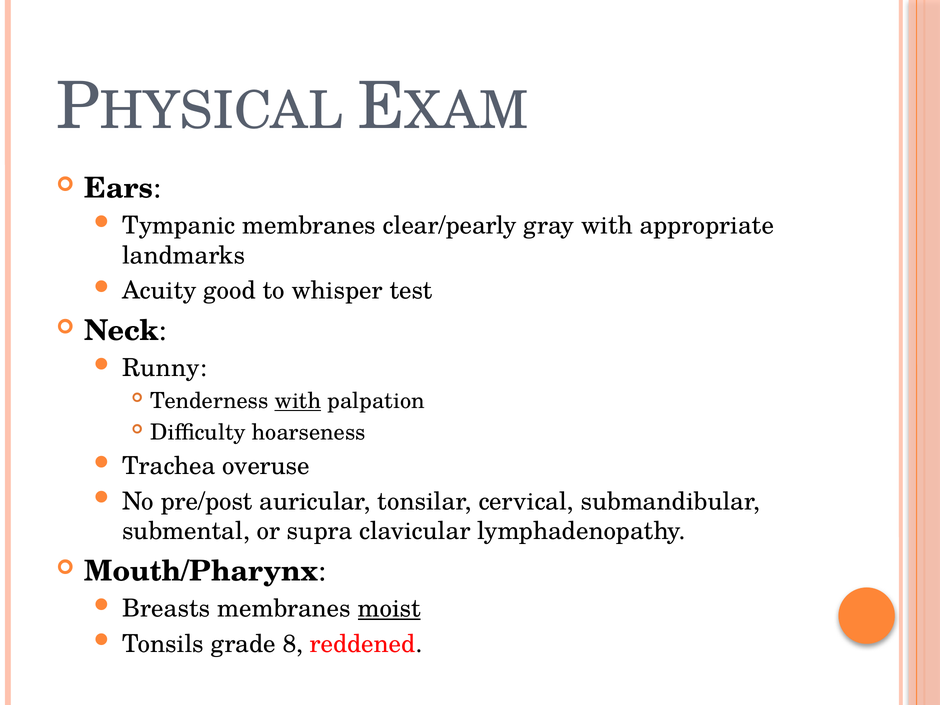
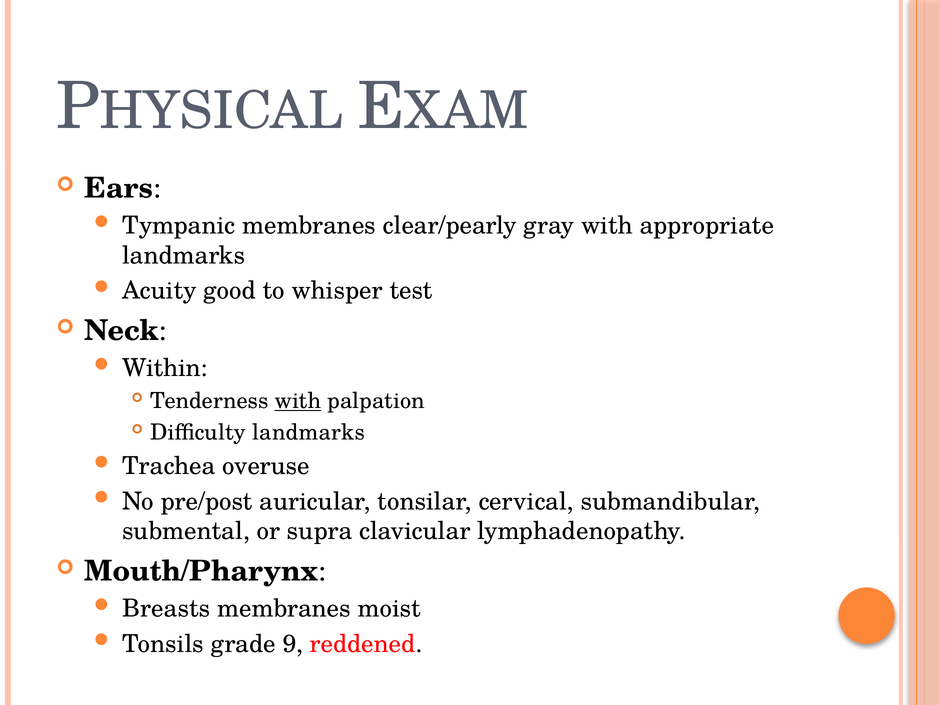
Runny: Runny -> Within
Difficulty hoarseness: hoarseness -> landmarks
moist underline: present -> none
8: 8 -> 9
